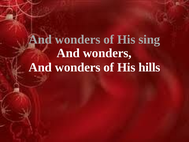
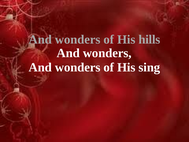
sing: sing -> hills
hills: hills -> sing
